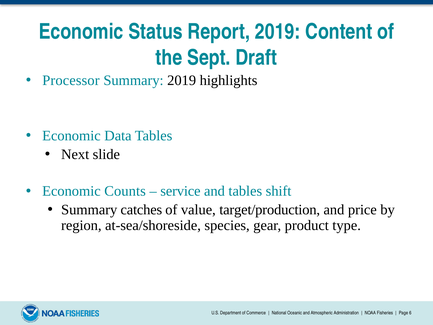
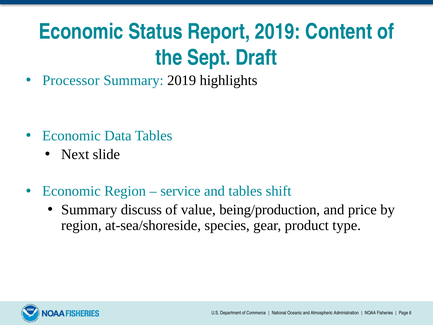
Economic Counts: Counts -> Region
catches: catches -> discuss
target/production: target/production -> being/production
